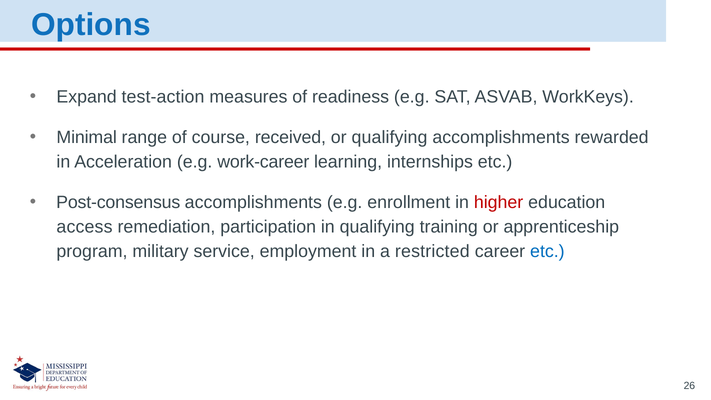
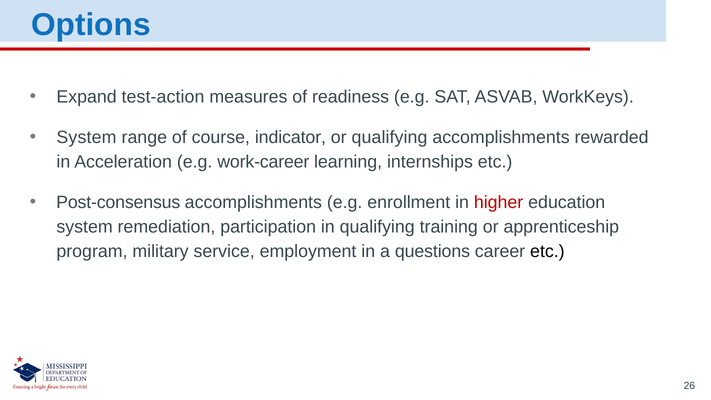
Minimal at (87, 137): Minimal -> System
received: received -> indicator
access at (85, 227): access -> system
restricted: restricted -> questions
etc at (547, 251) colour: blue -> black
